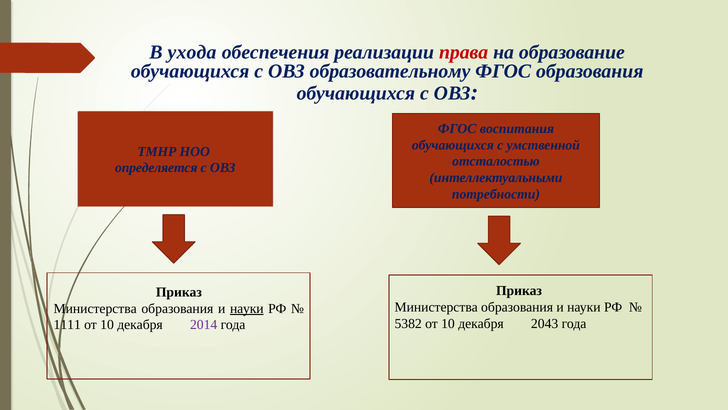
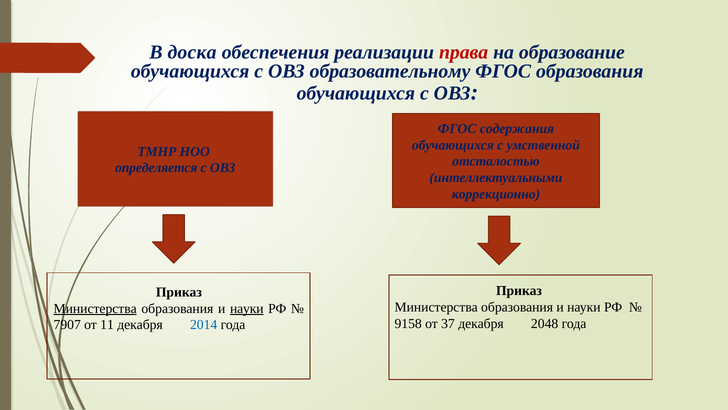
ухода: ухода -> доска
воспитания: воспитания -> содержания
потребности: потребности -> коррекционно
Министерства at (95, 308) underline: none -> present
5382: 5382 -> 9158
10 at (448, 323): 10 -> 37
2043: 2043 -> 2048
1111: 1111 -> 7907
10 at (107, 325): 10 -> 11
2014 colour: purple -> blue
